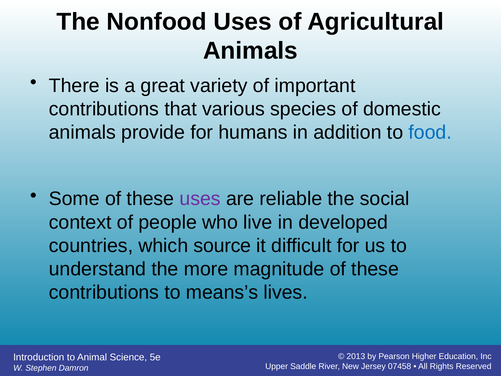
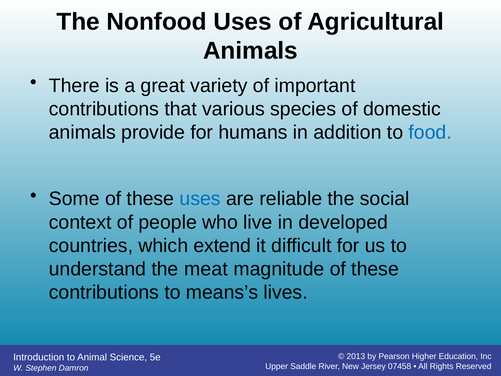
uses at (200, 199) colour: purple -> blue
source: source -> extend
more: more -> meat
